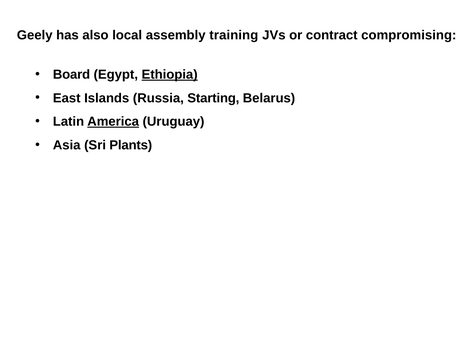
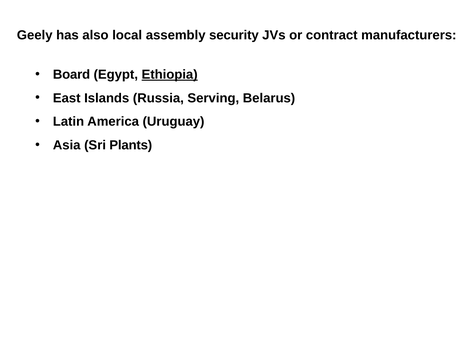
training: training -> security
compromising: compromising -> manufacturers
Starting: Starting -> Serving
America underline: present -> none
